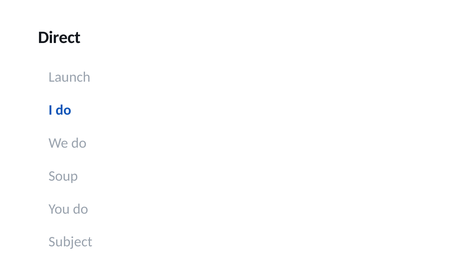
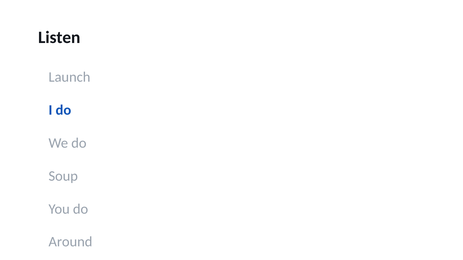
Direct: Direct -> Listen
Subject: Subject -> Around
